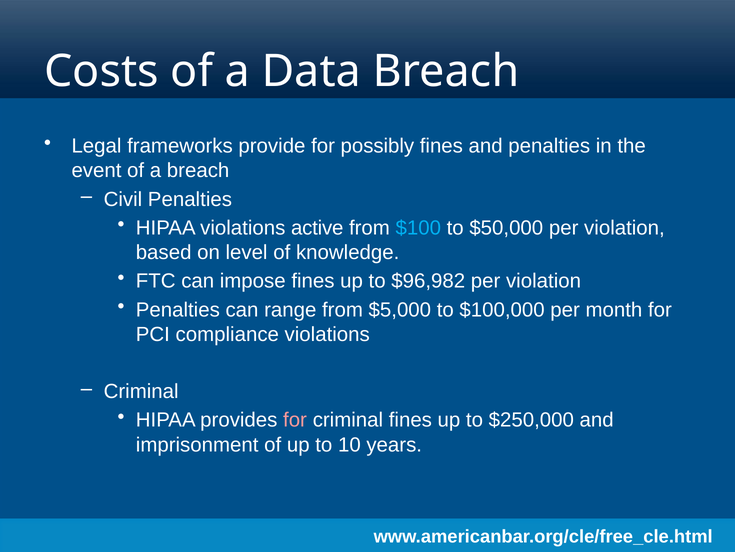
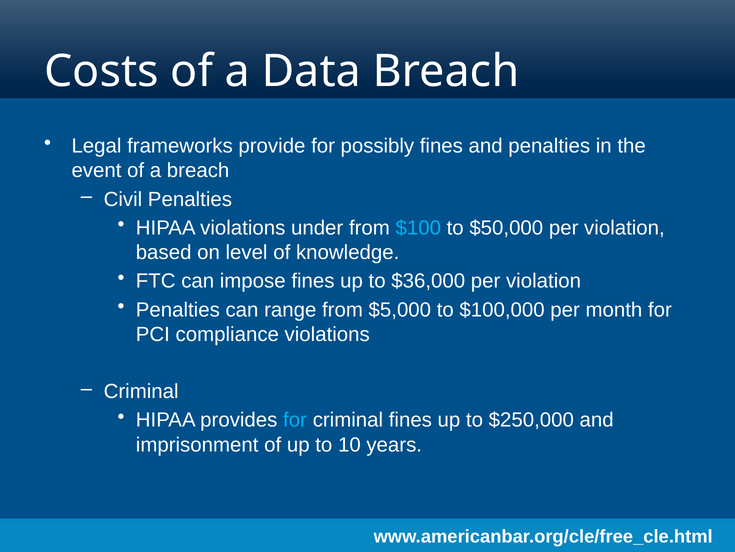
active: active -> under
$96,982: $96,982 -> $36,000
for at (295, 420) colour: pink -> light blue
